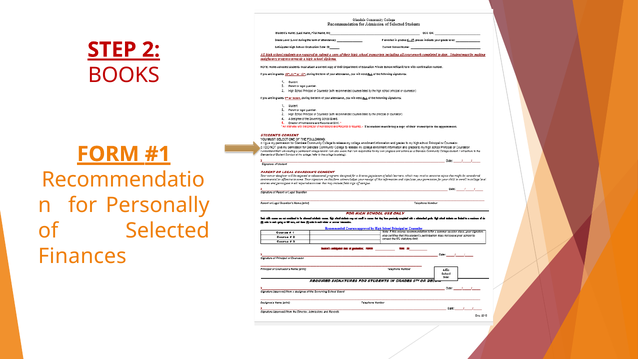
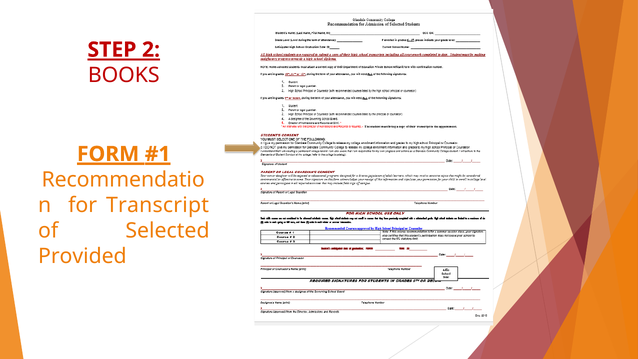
Personally: Personally -> Transcript
Finances: Finances -> Provided
